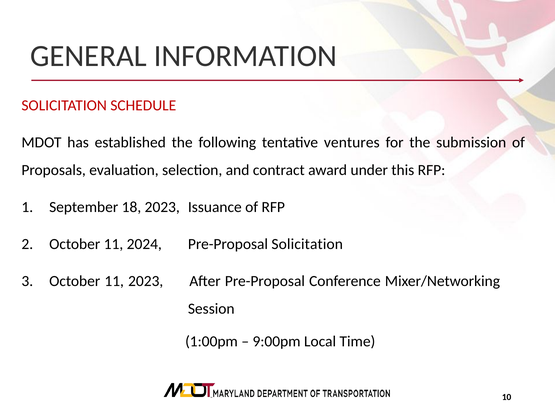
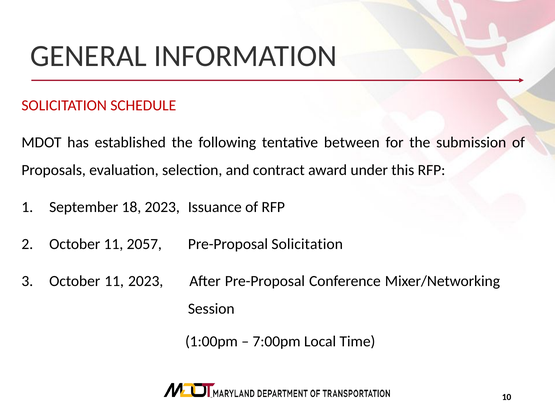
ventures: ventures -> between
2024: 2024 -> 2057
9:00pm: 9:00pm -> 7:00pm
